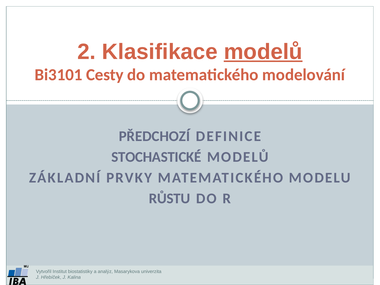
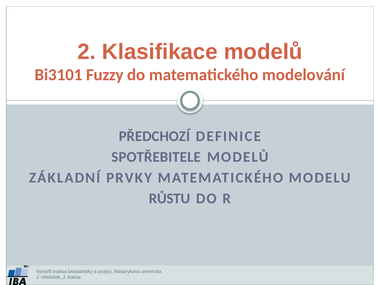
modelů at (263, 52) underline: present -> none
Cesty: Cesty -> Fuzzy
STOCHASTICKÉ: STOCHASTICKÉ -> SPOTŘEBITELE
